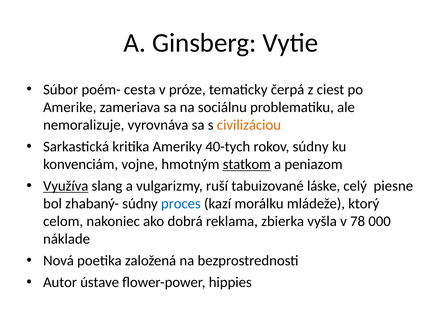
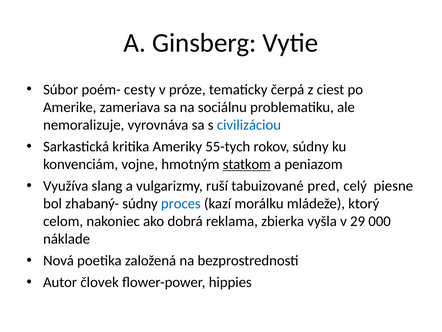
cesta: cesta -> cesty
civilizáciou colour: orange -> blue
40-tych: 40-tych -> 55-tych
Využíva underline: present -> none
láske: láske -> pred
78: 78 -> 29
ústave: ústave -> človek
